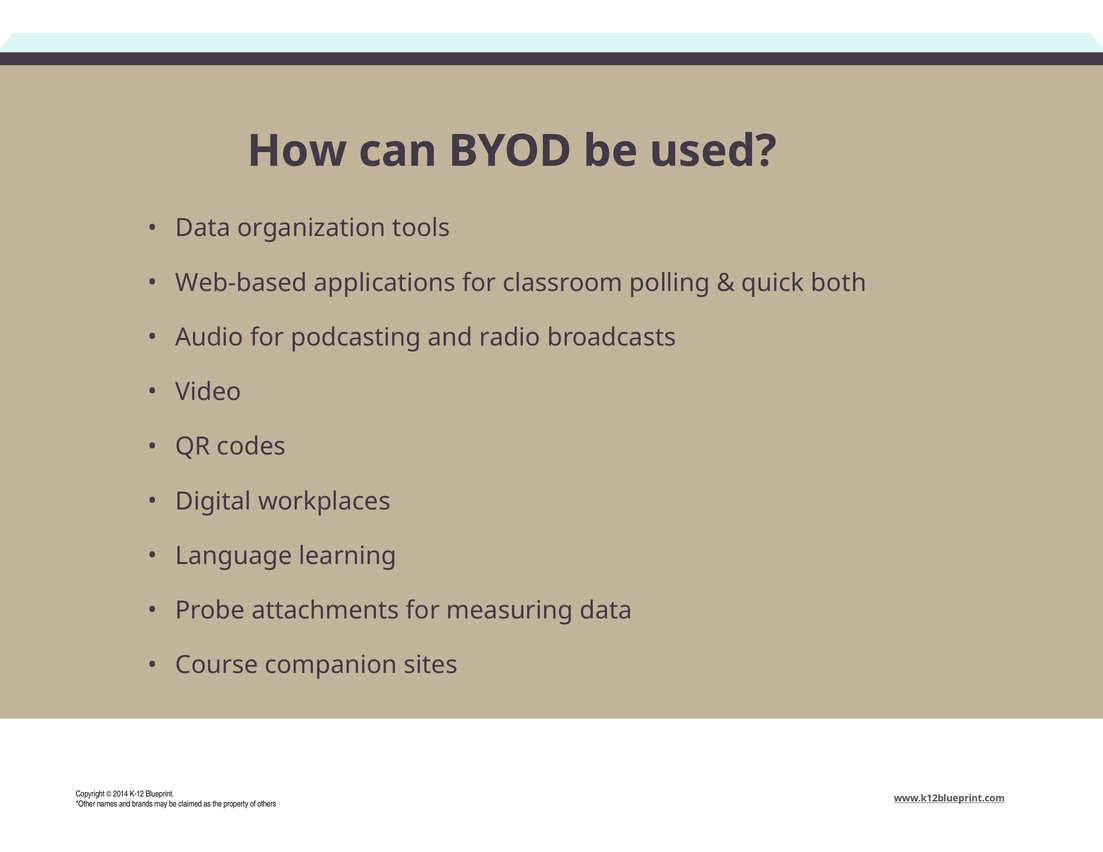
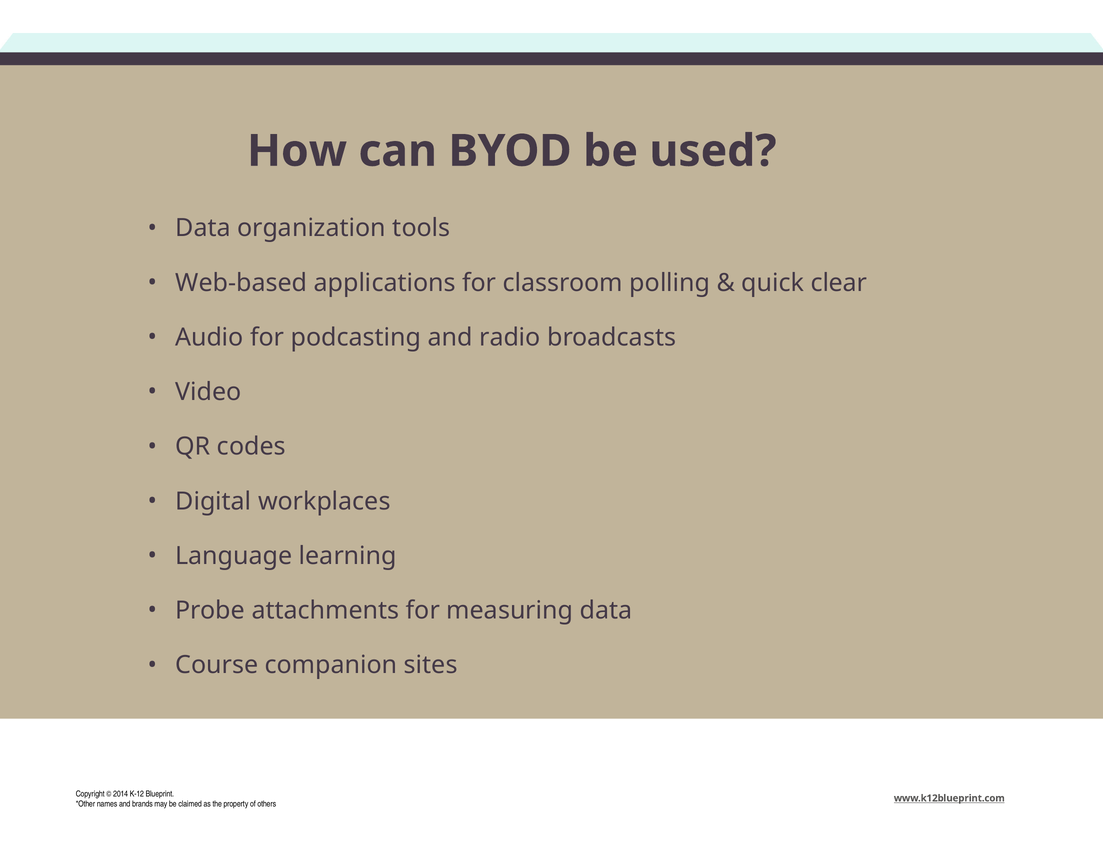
both: both -> clear
